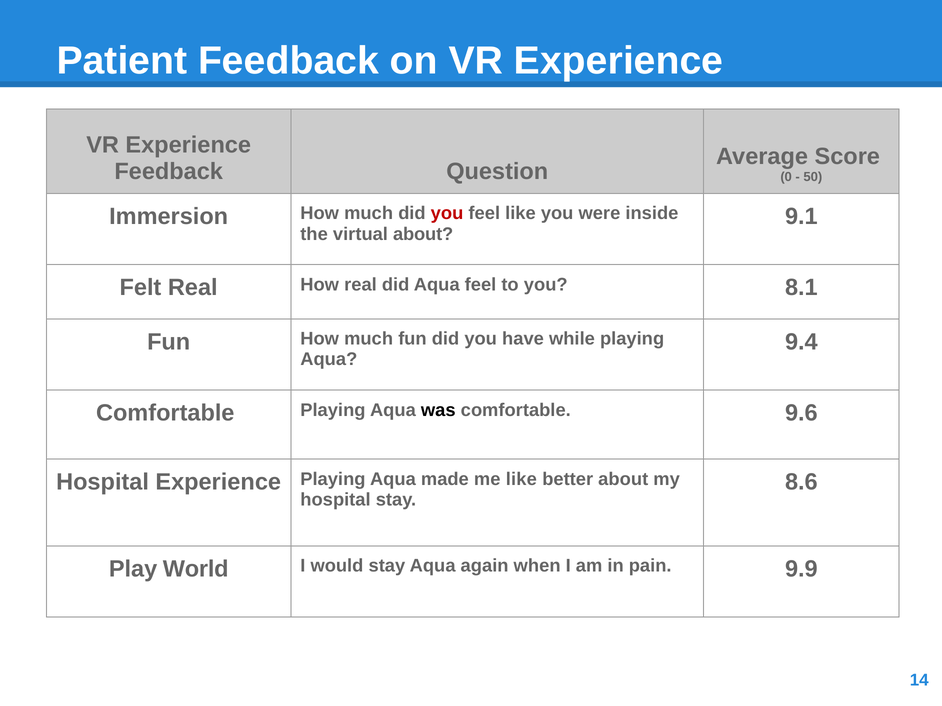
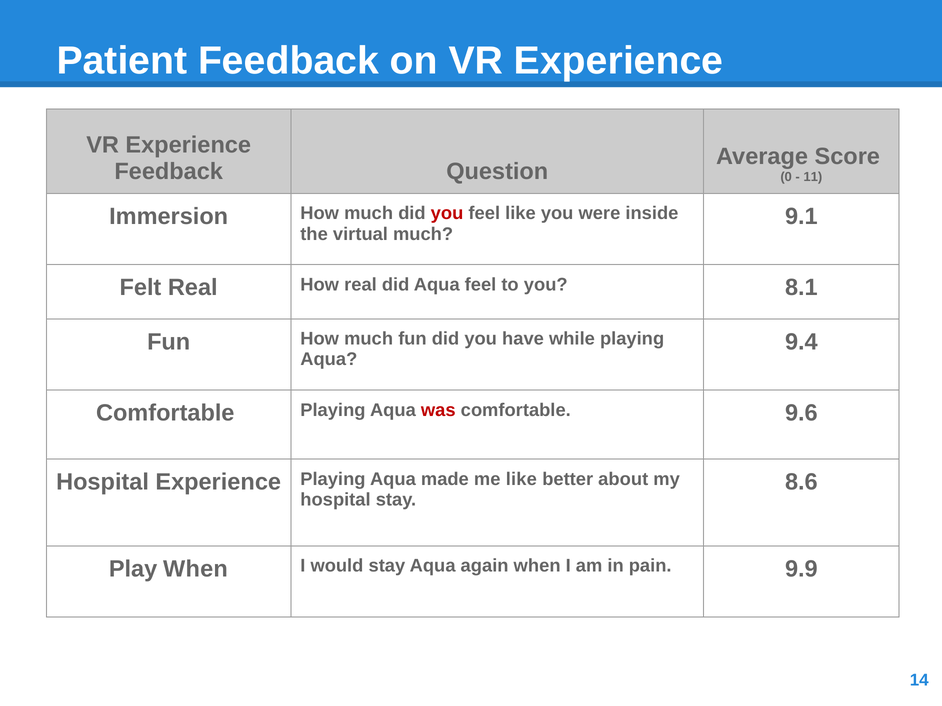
50: 50 -> 11
virtual about: about -> much
was colour: black -> red
Play World: World -> When
